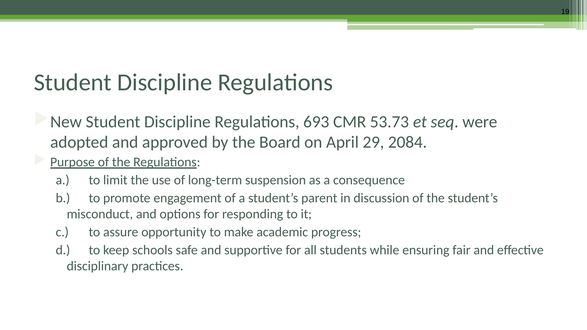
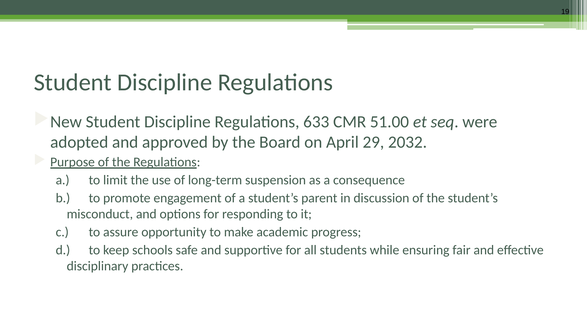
693: 693 -> 633
53.73: 53.73 -> 51.00
2084: 2084 -> 2032
